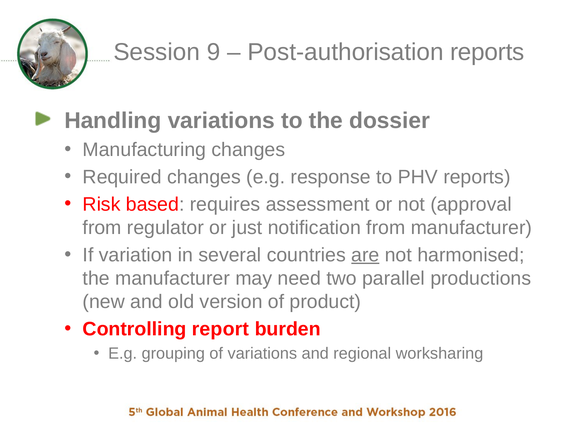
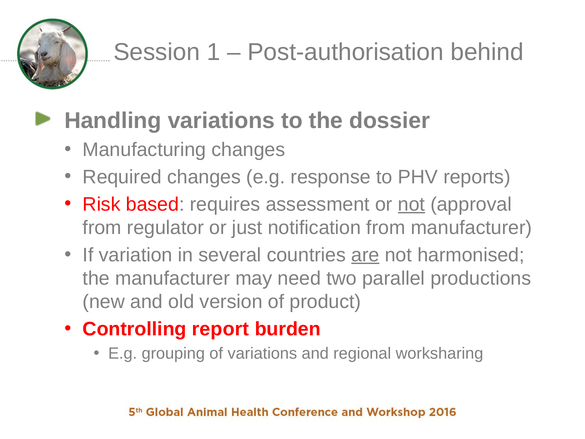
9: 9 -> 1
Post-authorisation reports: reports -> behind
not at (411, 204) underline: none -> present
